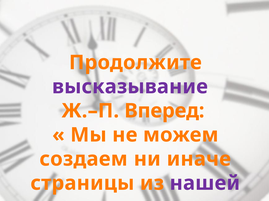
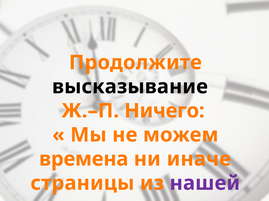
высказывание colour: purple -> black
Вперед: Вперед -> Ничего
создаем: создаем -> времена
